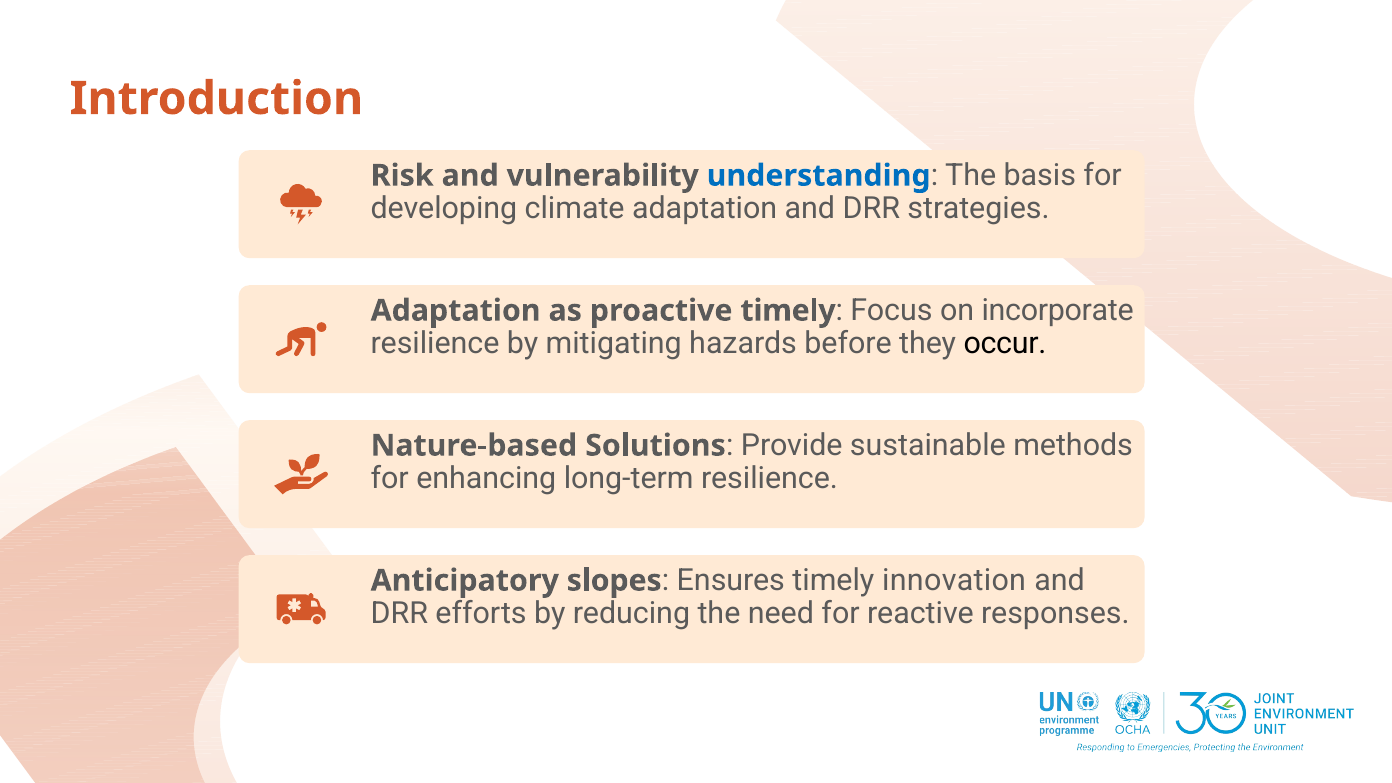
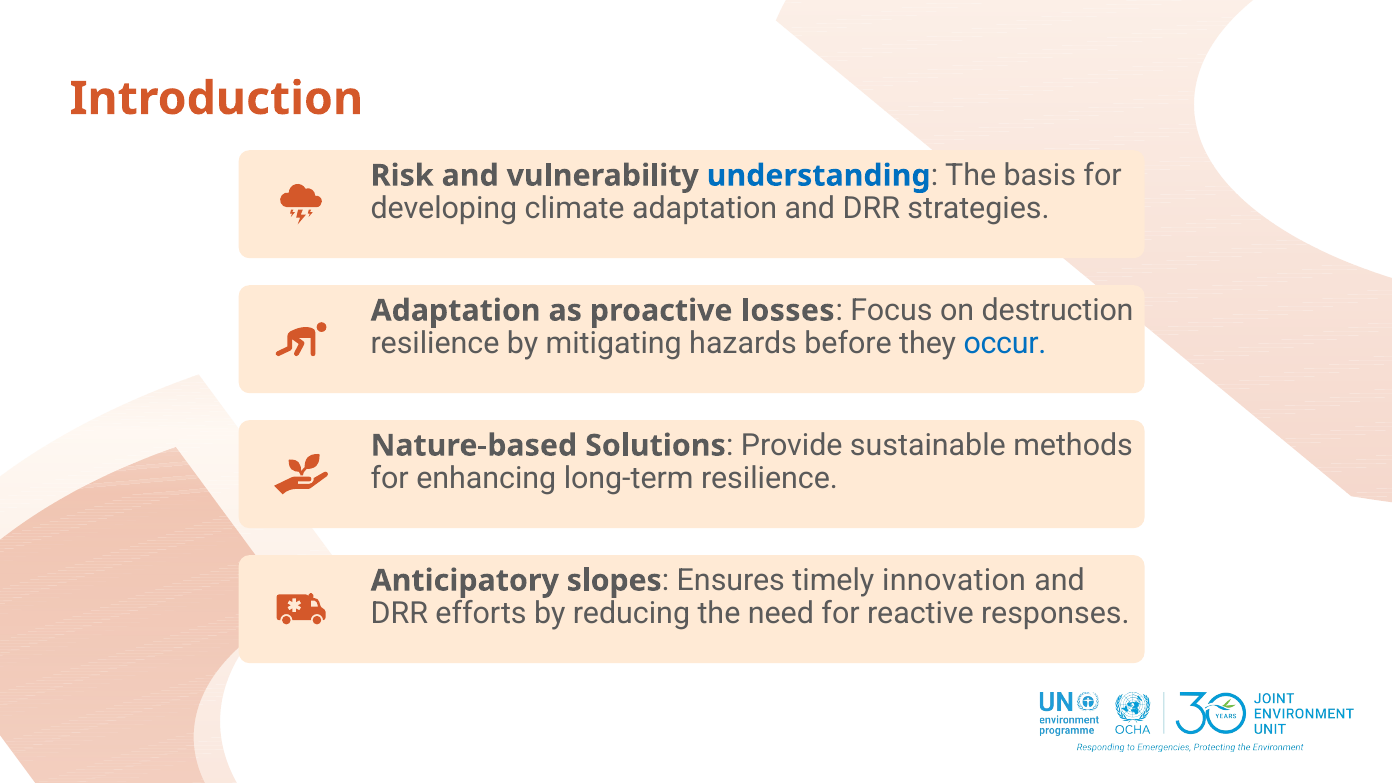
proactive timely: timely -> losses
incorporate: incorporate -> destruction
occur colour: black -> blue
